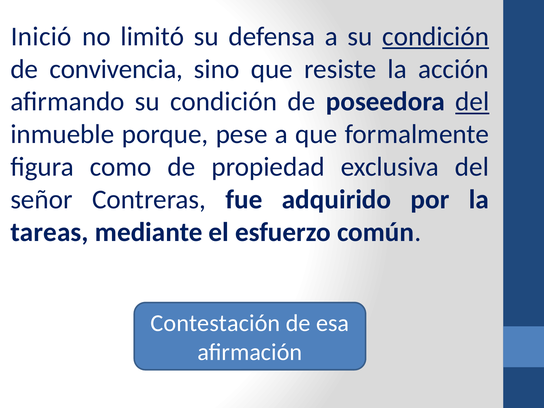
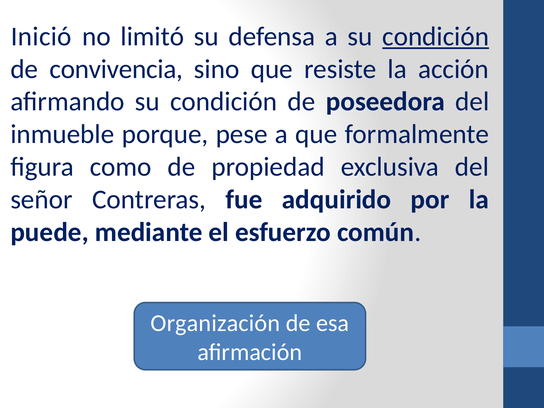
del at (472, 102) underline: present -> none
tareas: tareas -> puede
Contestación: Contestación -> Organización
